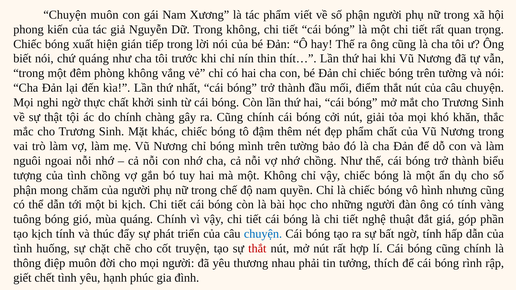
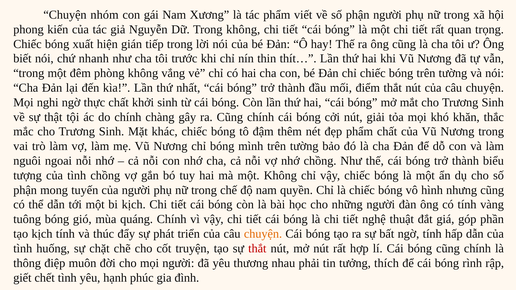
Chuyện muôn: muôn -> nhóm
chứ quáng: quáng -> nhanh
chăm: chăm -> tuyến
chuyện at (263, 234) colour: blue -> orange
